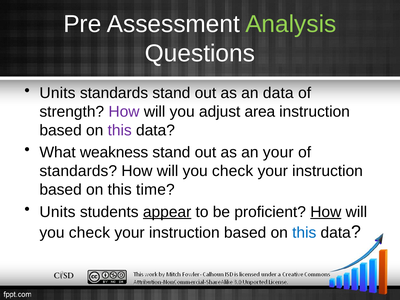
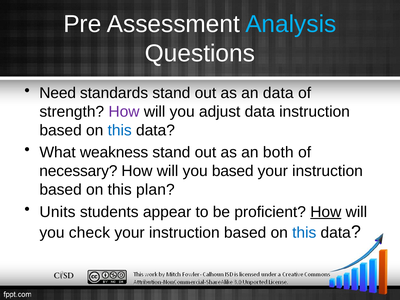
Analysis colour: light green -> light blue
Units at (57, 93): Units -> Need
adjust area: area -> data
this at (120, 130) colour: purple -> blue
an your: your -> both
standards at (78, 171): standards -> necessary
check at (233, 171): check -> based
time: time -> plan
appear underline: present -> none
